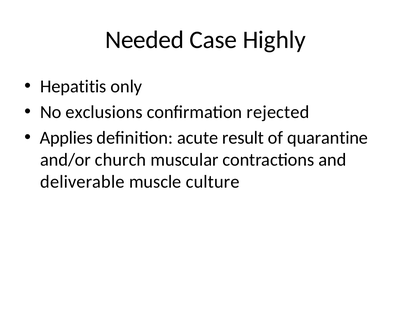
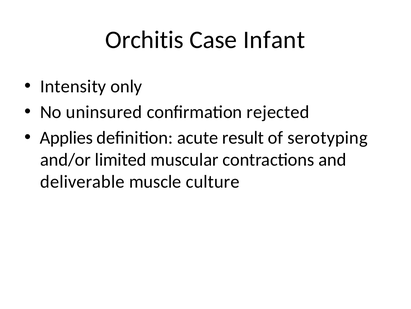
Needed: Needed -> Orchitis
Highly: Highly -> Infant
Hepatitis: Hepatitis -> Intensity
exclusions: exclusions -> uninsured
quarantine: quarantine -> serotyping
church: church -> limited
